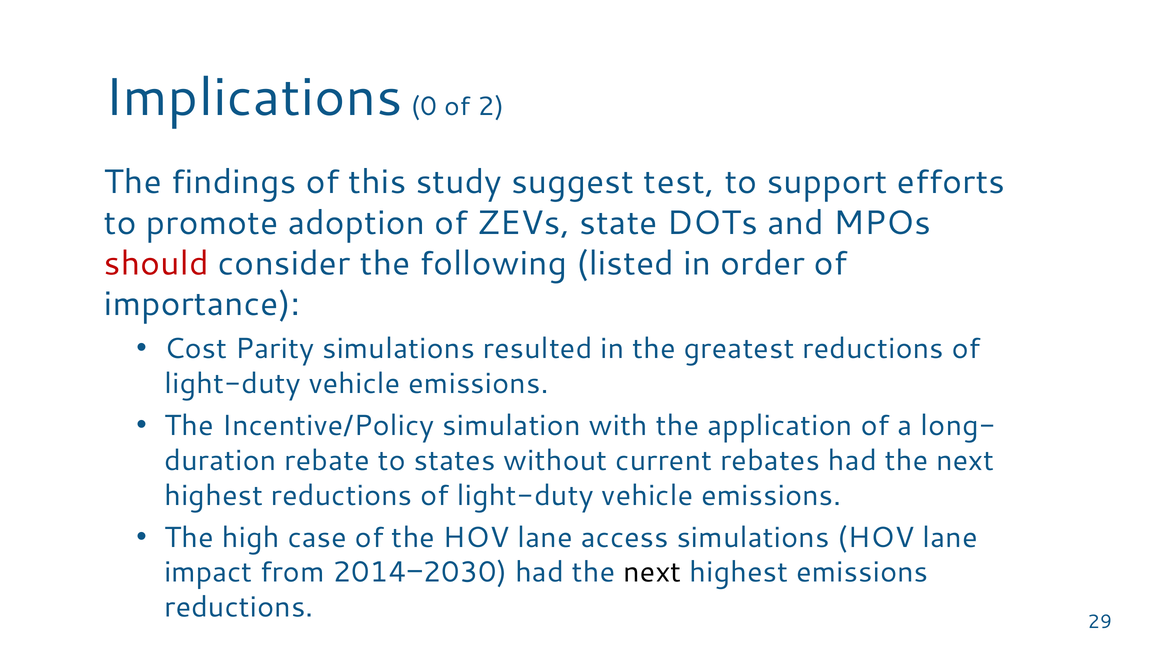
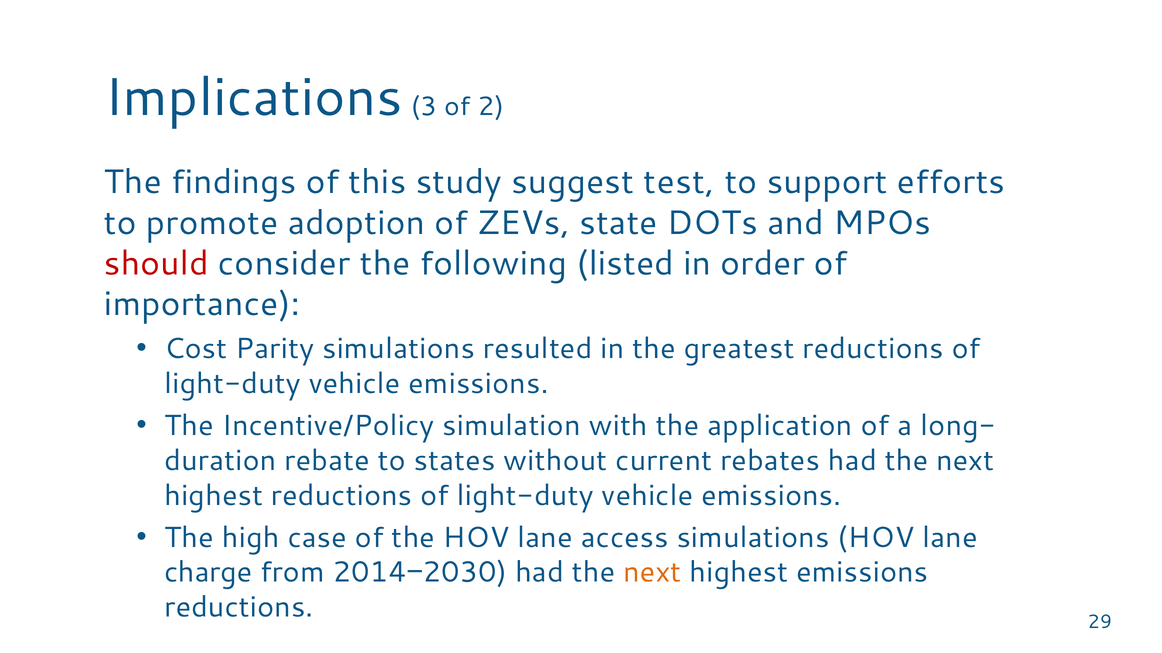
0: 0 -> 3
impact: impact -> charge
next at (652, 573) colour: black -> orange
